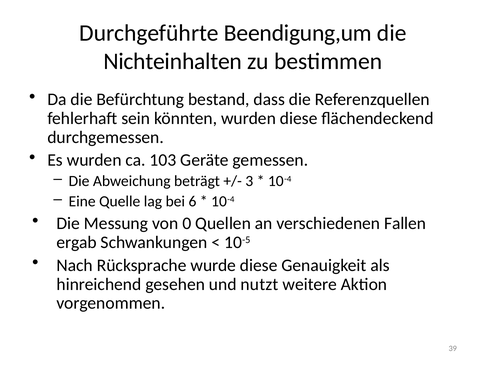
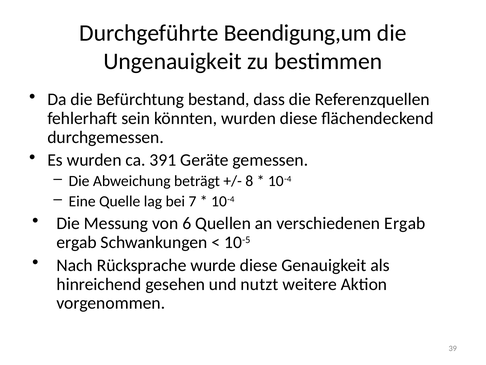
Nichteinhalten: Nichteinhalten -> Ungenauigkeit
103: 103 -> 391
3: 3 -> 8
6: 6 -> 7
0: 0 -> 6
verschiedenen Fallen: Fallen -> Ergab
